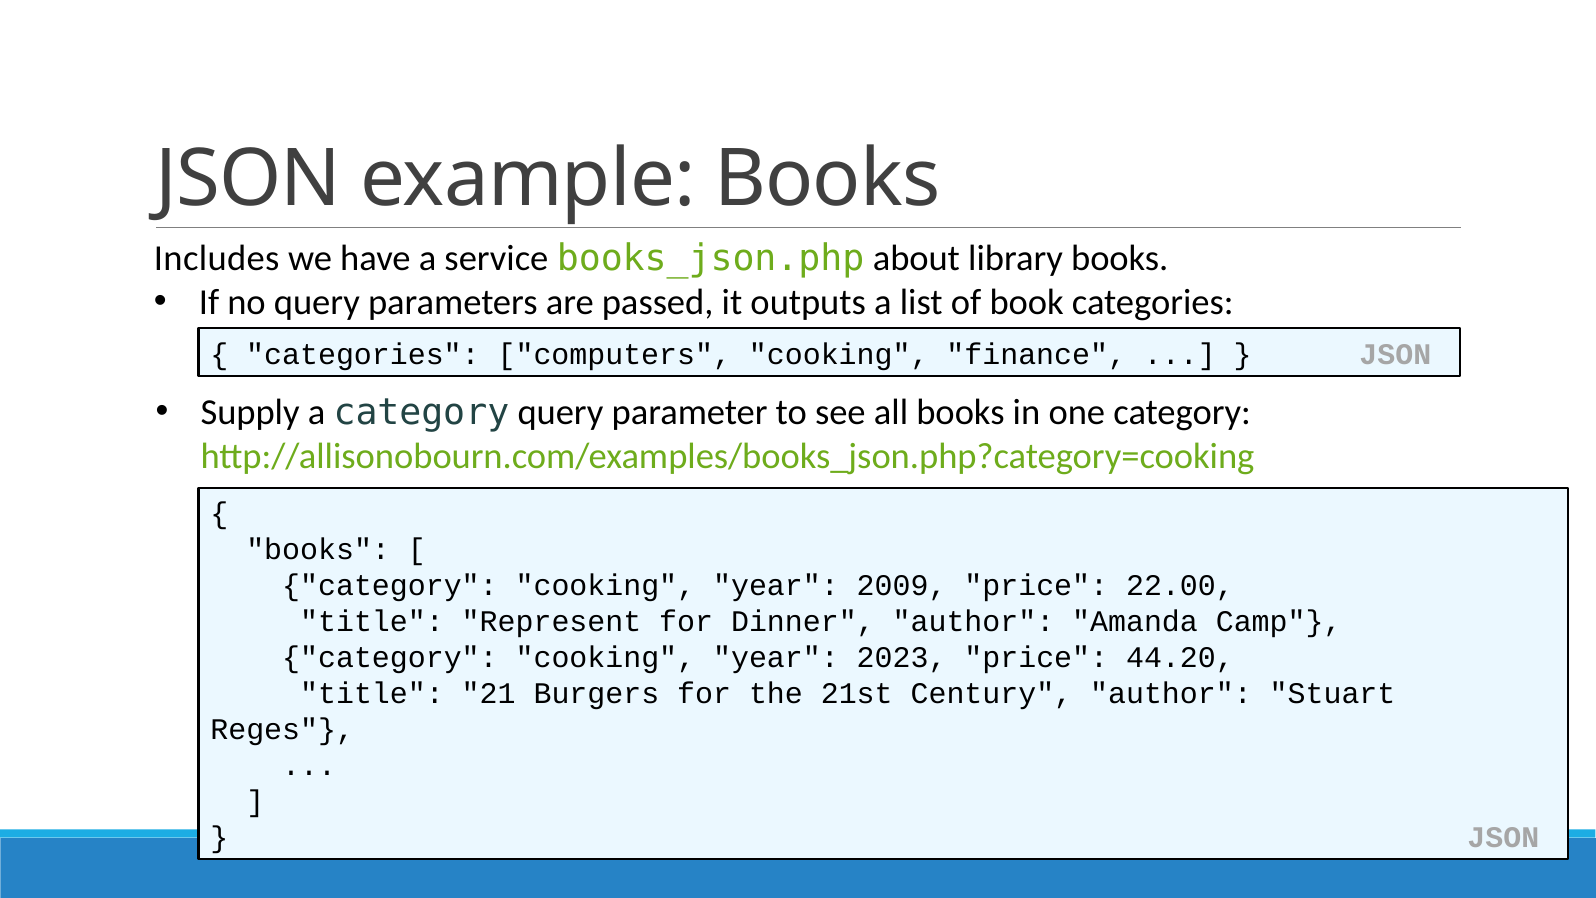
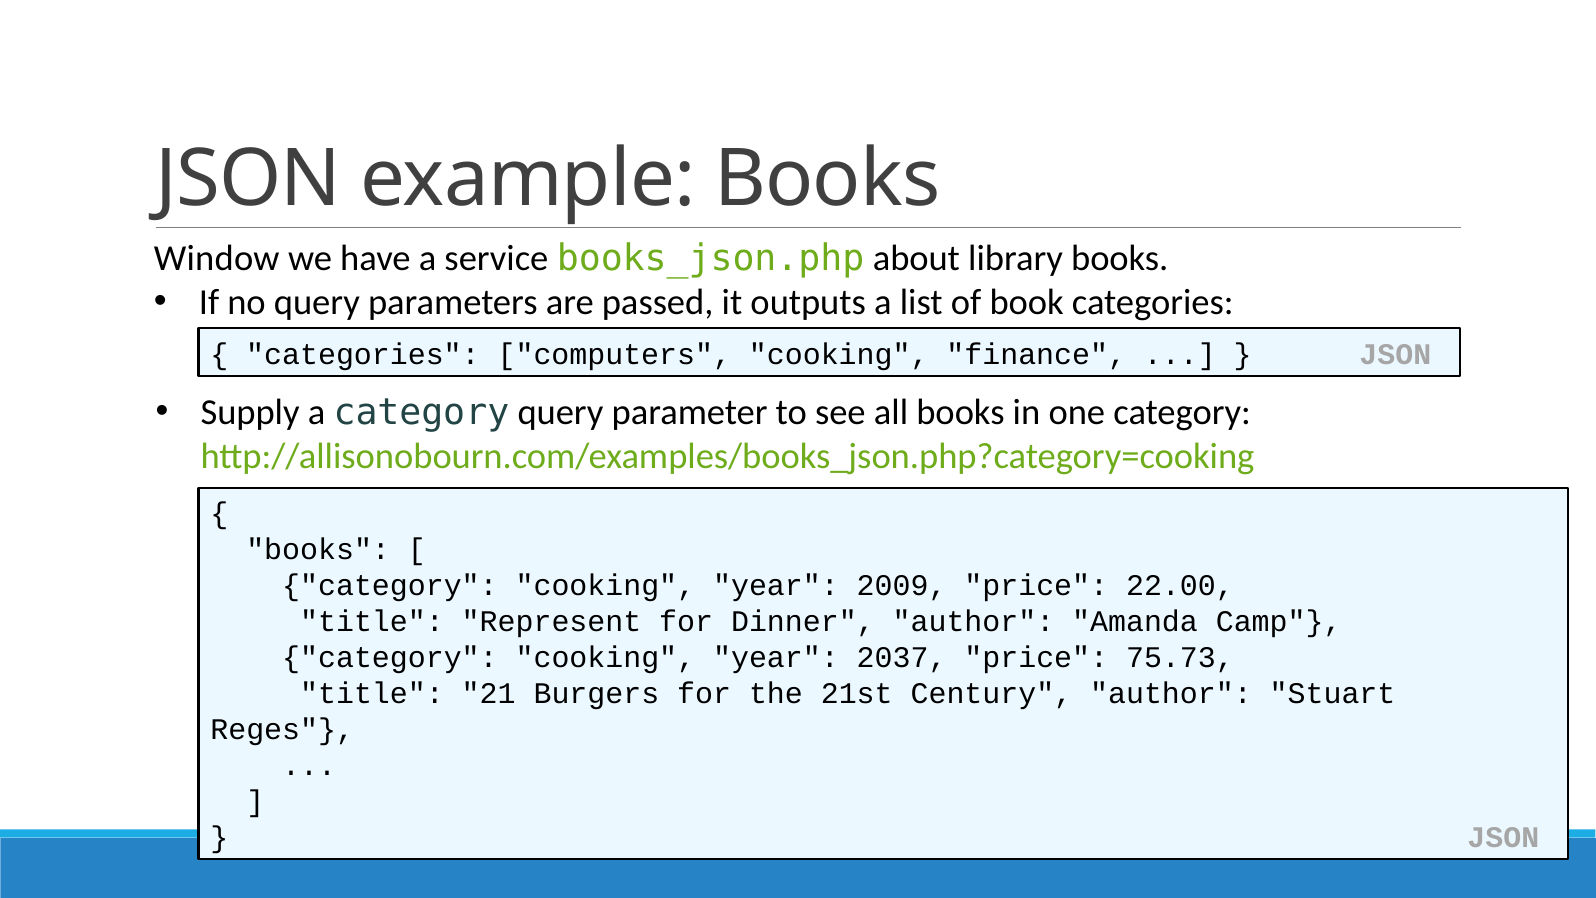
Includes: Includes -> Window
2023: 2023 -> 2037
44.20: 44.20 -> 75.73
